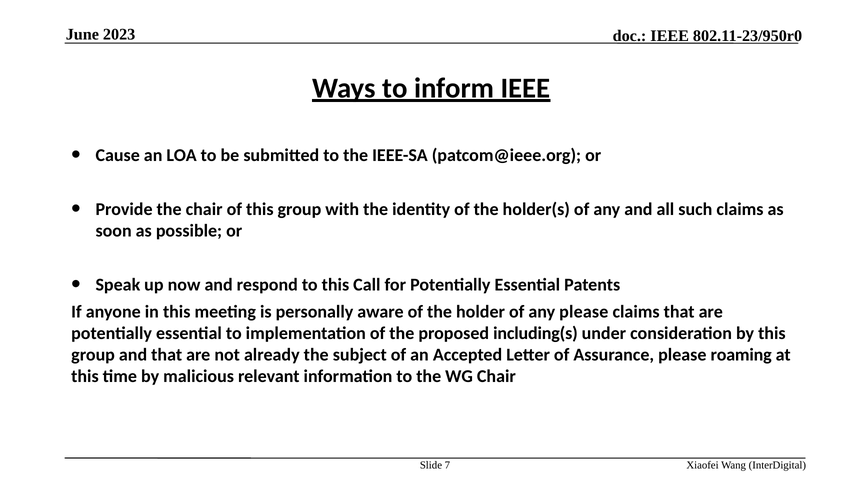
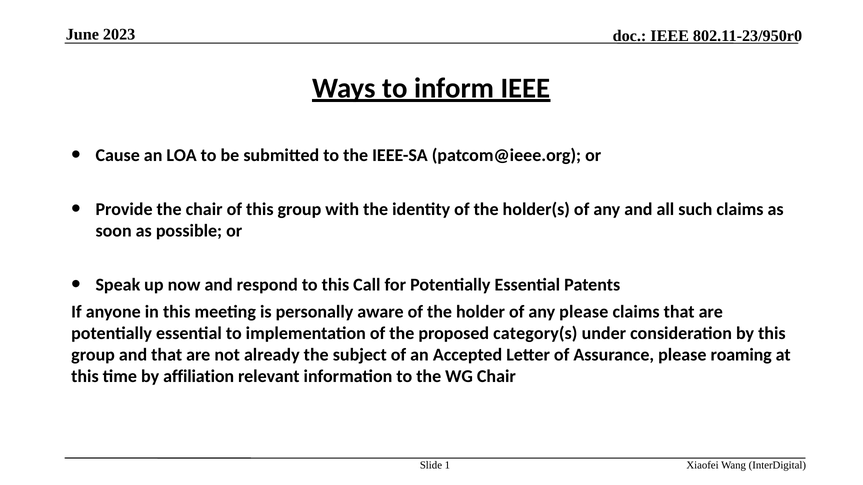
including(s: including(s -> category(s
malicious: malicious -> affiliation
7: 7 -> 1
